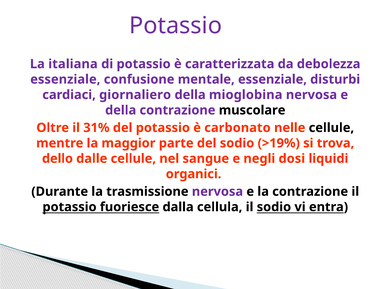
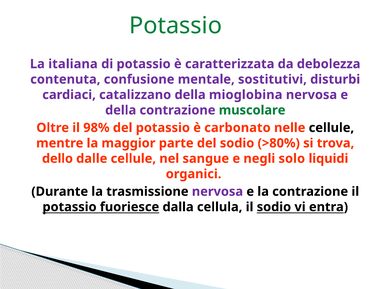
Potassio at (176, 25) colour: purple -> green
essenziale at (65, 79): essenziale -> contenuta
mentale essenziale: essenziale -> sostitutivi
giornaliero: giornaliero -> catalizzano
muscolare colour: black -> green
31%: 31% -> 98%
>19%: >19% -> >80%
dosi: dosi -> solo
